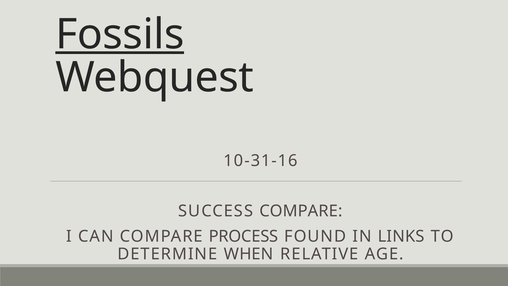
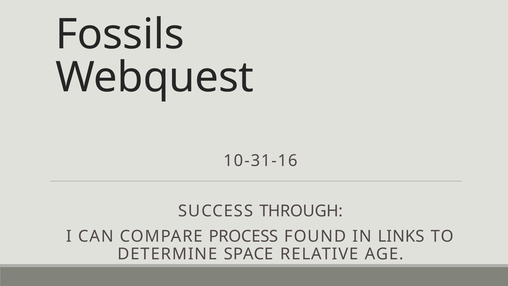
Fossils underline: present -> none
SUCCESS COMPARE: COMPARE -> THROUGH
WHEN: WHEN -> SPACE
